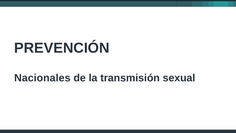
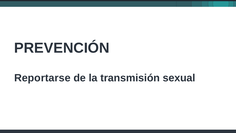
Nacionales: Nacionales -> Reportarse
